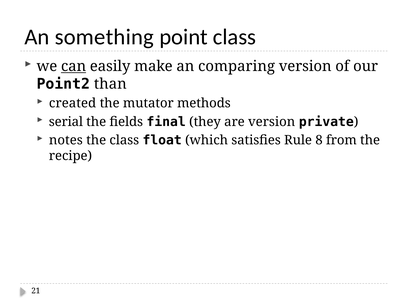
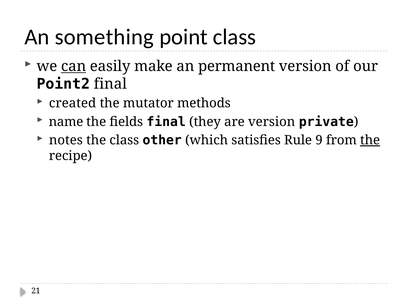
comparing: comparing -> permanent
Point2 than: than -> final
serial: serial -> name
float: float -> other
8: 8 -> 9
the at (370, 140) underline: none -> present
